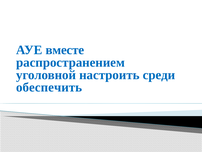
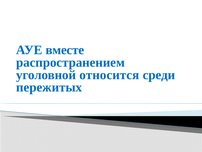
настроить: настроить -> относится
обеспечить: обеспечить -> пережитых
